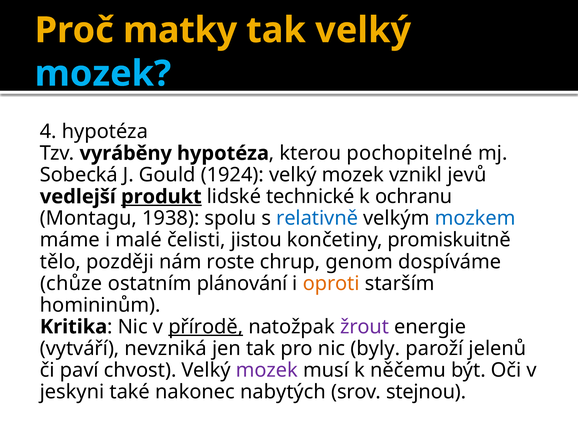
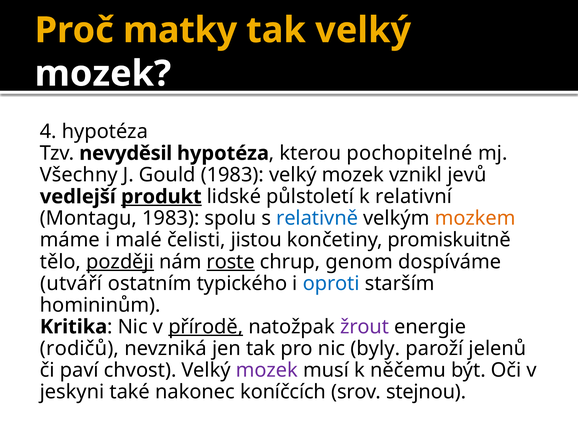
mozek at (103, 74) colour: light blue -> white
vyráběny: vyráběny -> nevyděsil
Sobecká: Sobecká -> Všechny
Gould 1924: 1924 -> 1983
technické: technické -> půlstoletí
ochranu: ochranu -> relativní
Montagu 1938: 1938 -> 1983
mozkem colour: blue -> orange
později underline: none -> present
roste underline: none -> present
chůze: chůze -> utváří
plánování: plánování -> typického
oproti colour: orange -> blue
vytváří: vytváří -> rodičů
nabytých: nabytých -> koníčcích
